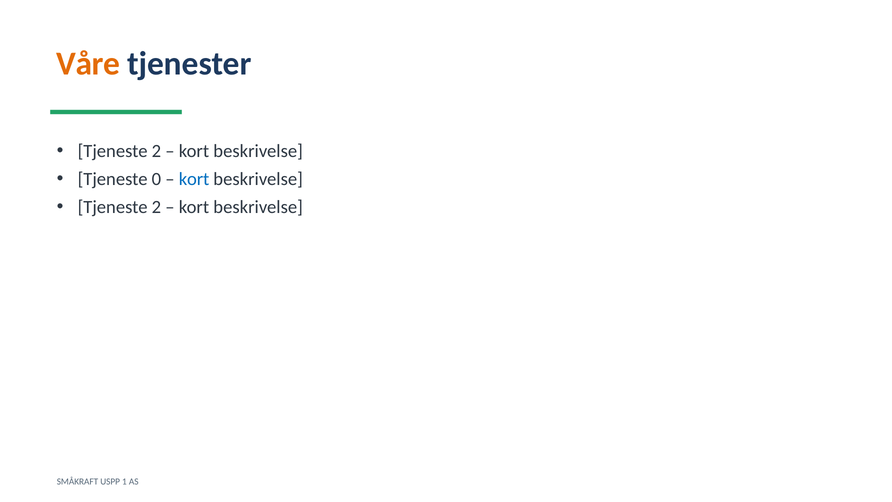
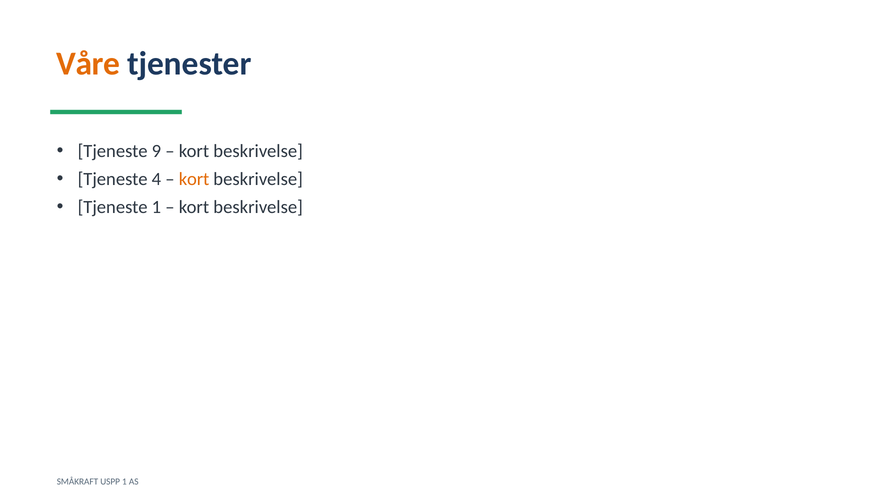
2 at (156, 151): 2 -> 9
0: 0 -> 4
kort at (194, 179) colour: blue -> orange
2 at (156, 207): 2 -> 1
